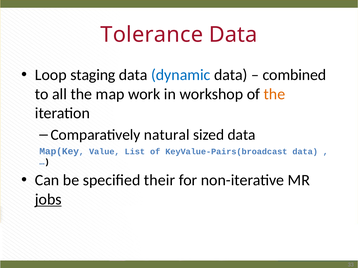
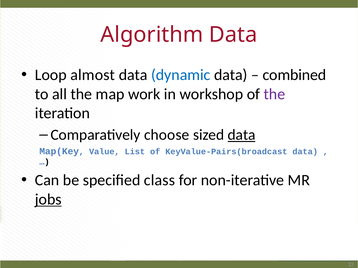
Tolerance: Tolerance -> Algorithm
staging: staging -> almost
the at (274, 94) colour: orange -> purple
natural: natural -> choose
data at (242, 135) underline: none -> present
their: their -> class
